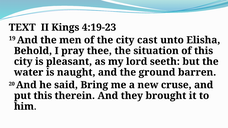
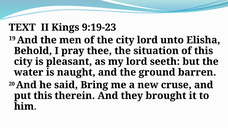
4:19-23: 4:19-23 -> 9:19-23
city cast: cast -> lord
